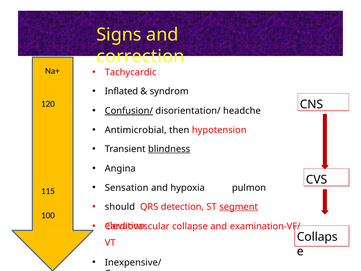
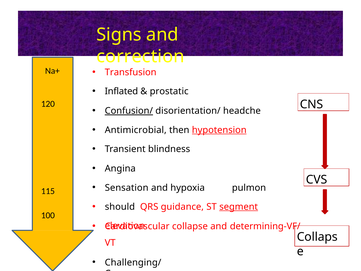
Tachycardic: Tachycardic -> Transfusion
syndrom: syndrom -> prostatic
hypotension underline: none -> present
blindness underline: present -> none
detection: detection -> guidance
examination-VF/: examination-VF/ -> determining-VF/
Inexpensive/: Inexpensive/ -> Challenging/
